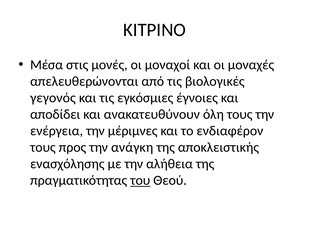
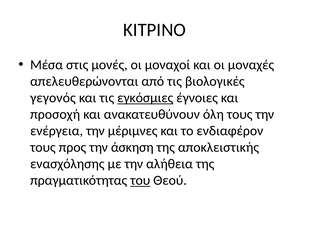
εγκόσμιες underline: none -> present
αποδίδει: αποδίδει -> προσοχή
ανάγκη: ανάγκη -> άσκηση
